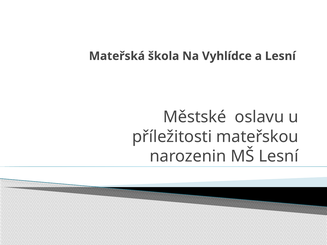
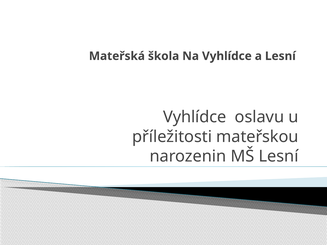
Městské at (195, 117): Městské -> Vyhlídce
